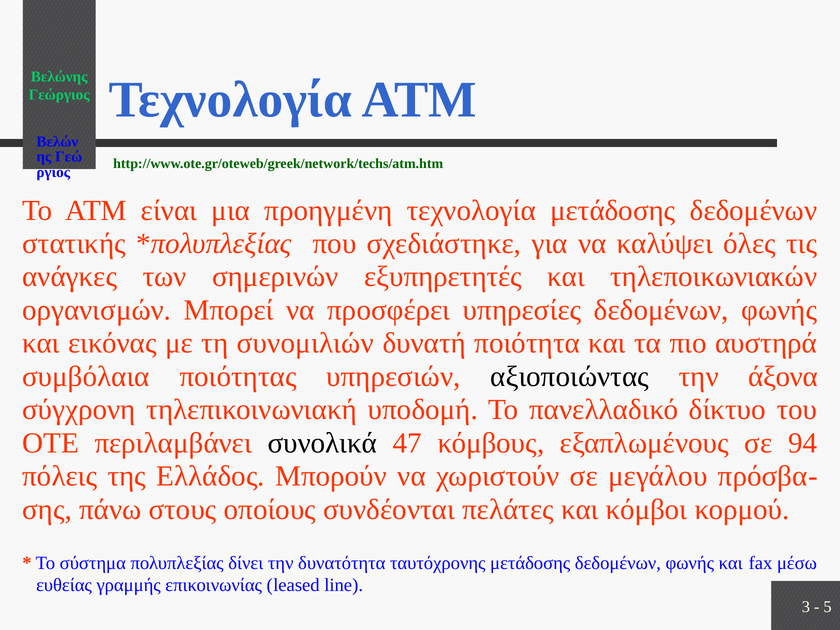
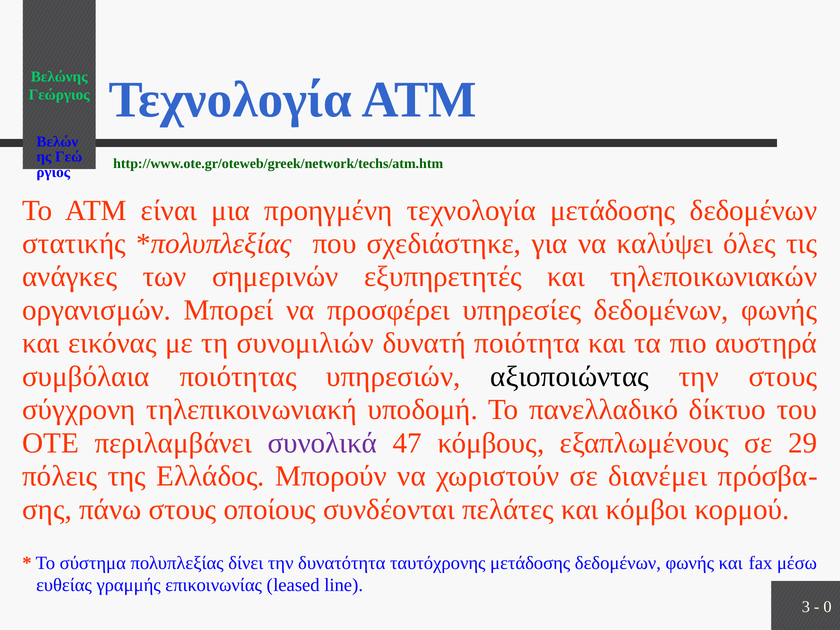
την άξονα: άξονα -> στους
συνολικά colour: black -> purple
94: 94 -> 29
μεγάλου: μεγάλου -> διανέμει
5: 5 -> 0
